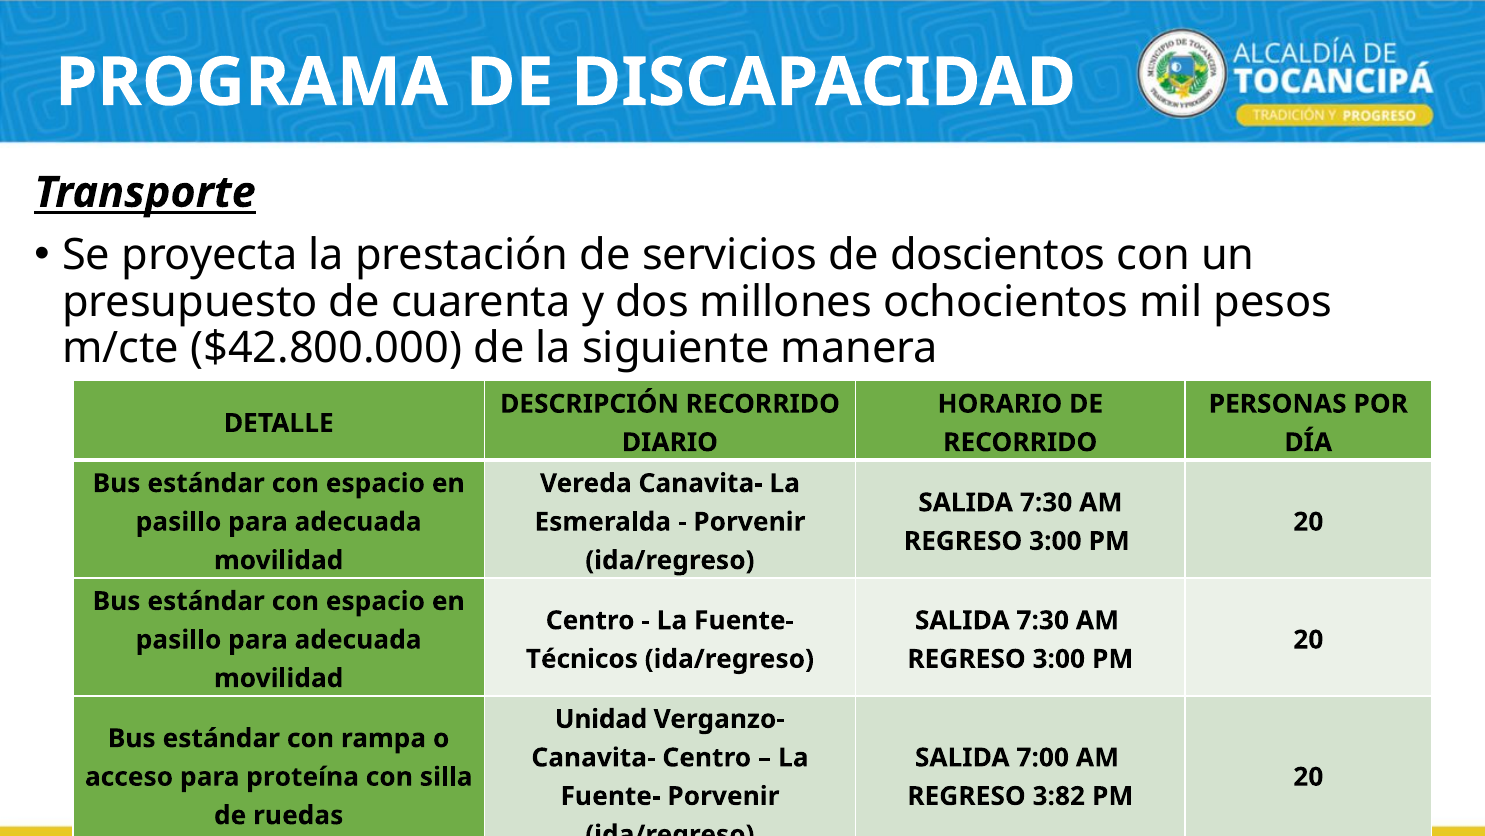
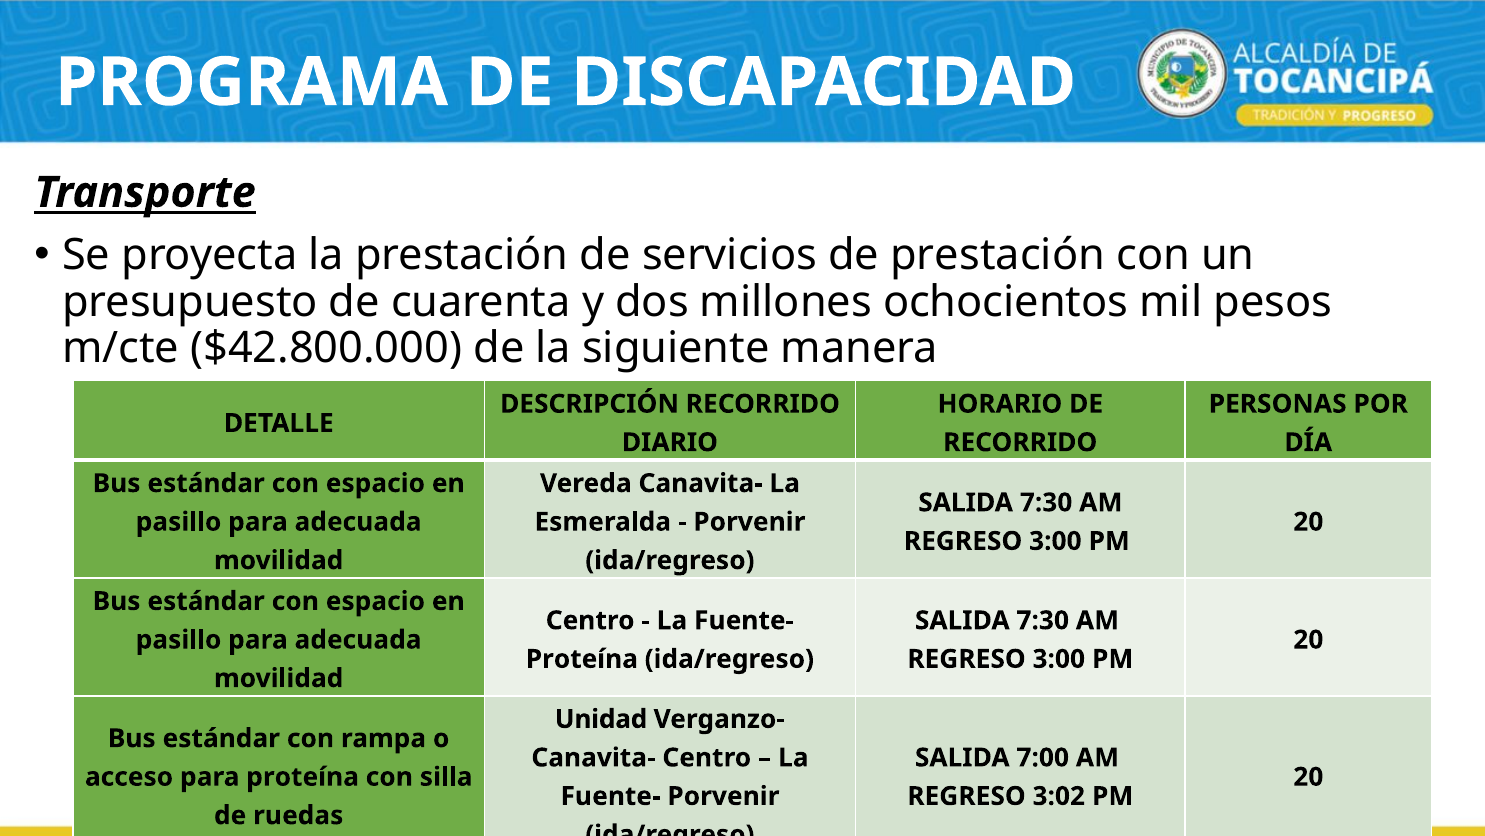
de doscientos: doscientos -> prestación
Técnicos at (582, 659): Técnicos -> Proteína
3:82: 3:82 -> 3:02
